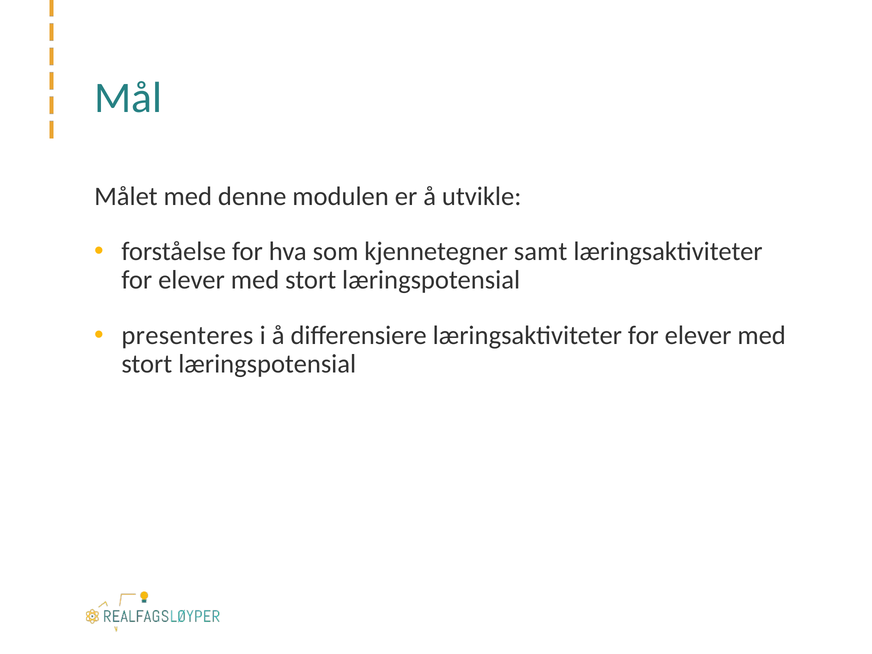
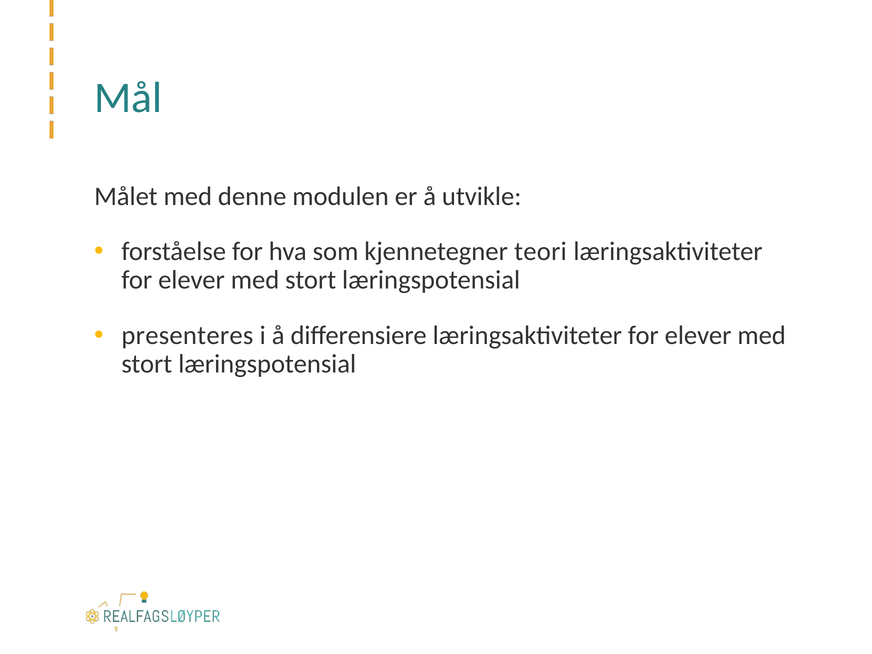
samt: samt -> teori
